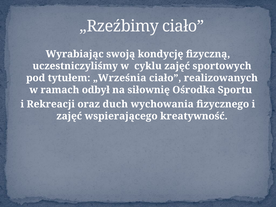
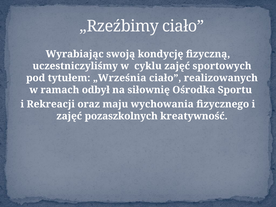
duch: duch -> maju
wspierającego: wspierającego -> pozaszkolnych
